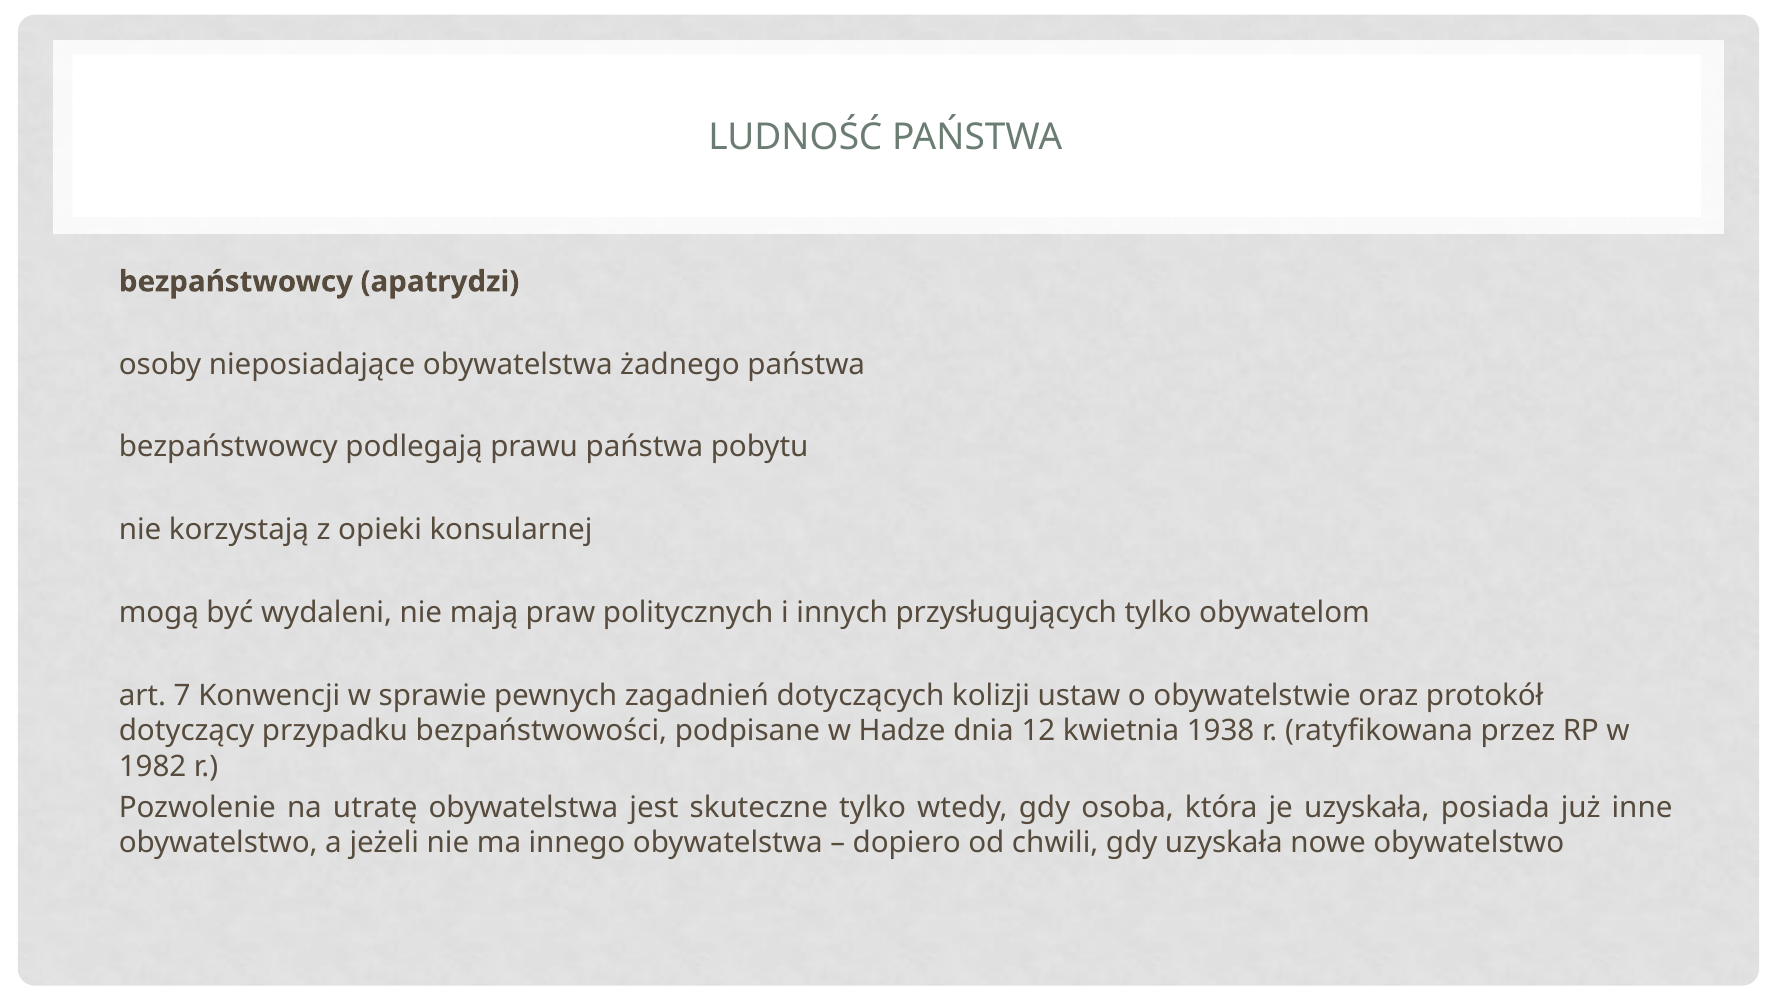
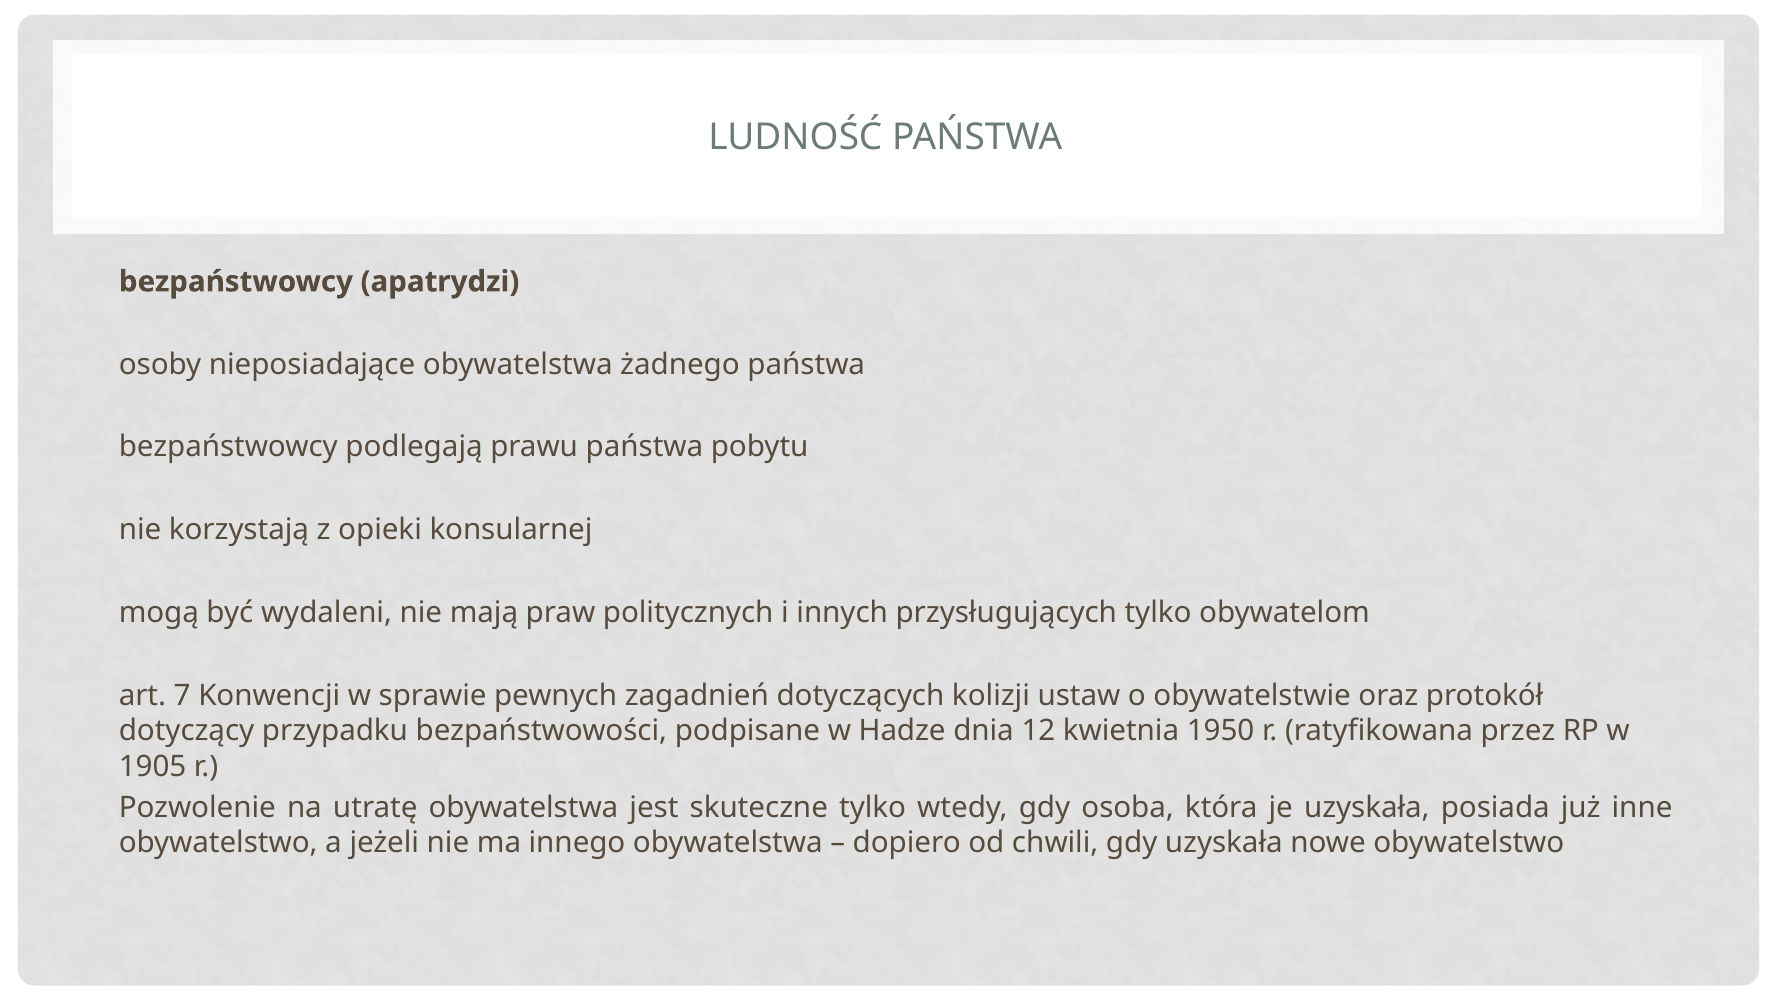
1938: 1938 -> 1950
1982: 1982 -> 1905
